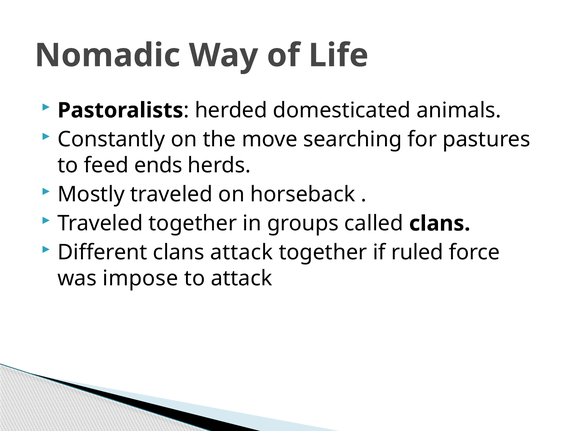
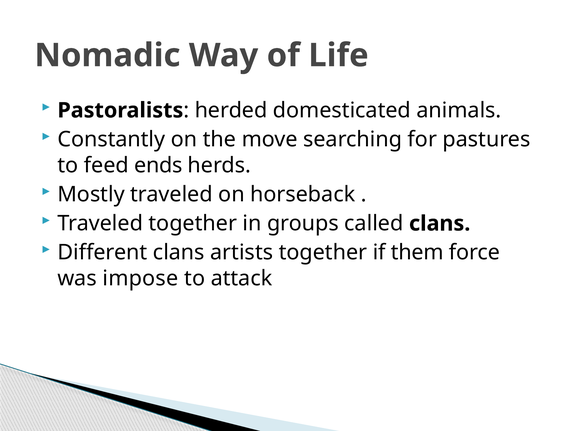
clans attack: attack -> artists
ruled: ruled -> them
